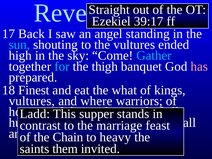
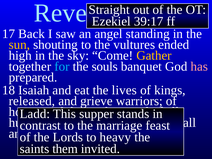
sun colour: light blue -> yellow
Gather colour: light blue -> yellow
thigh: thigh -> souls
Finest: Finest -> Isaiah
what: what -> lives
vultures at (32, 101): vultures -> released
where: where -> grieve
Chain: Chain -> Lords
